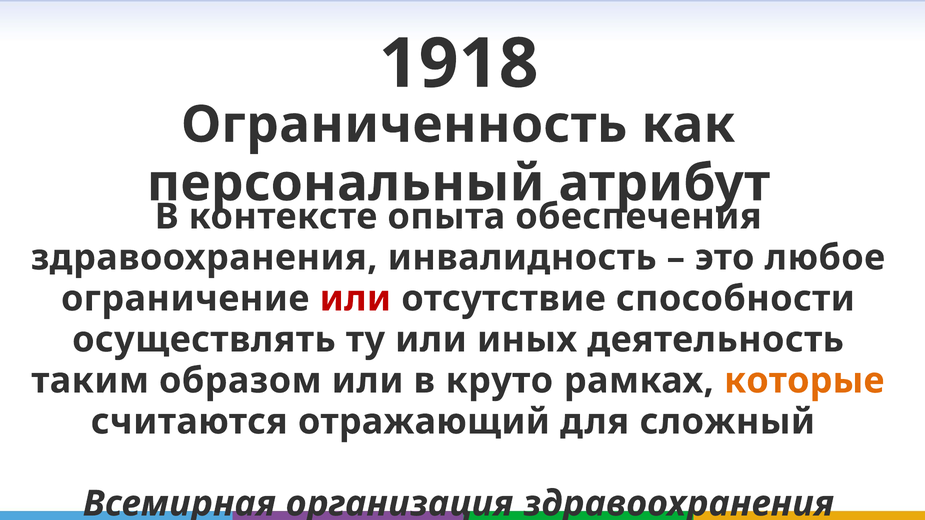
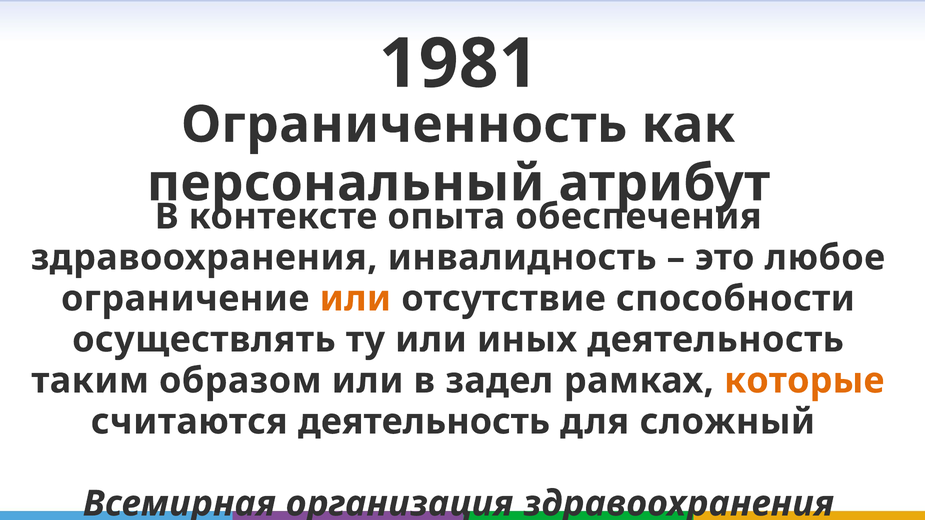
1918: 1918 -> 1981
или at (355, 299) colour: red -> orange
круто: круто -> задел
считаются отражающий: отражающий -> деятельность
